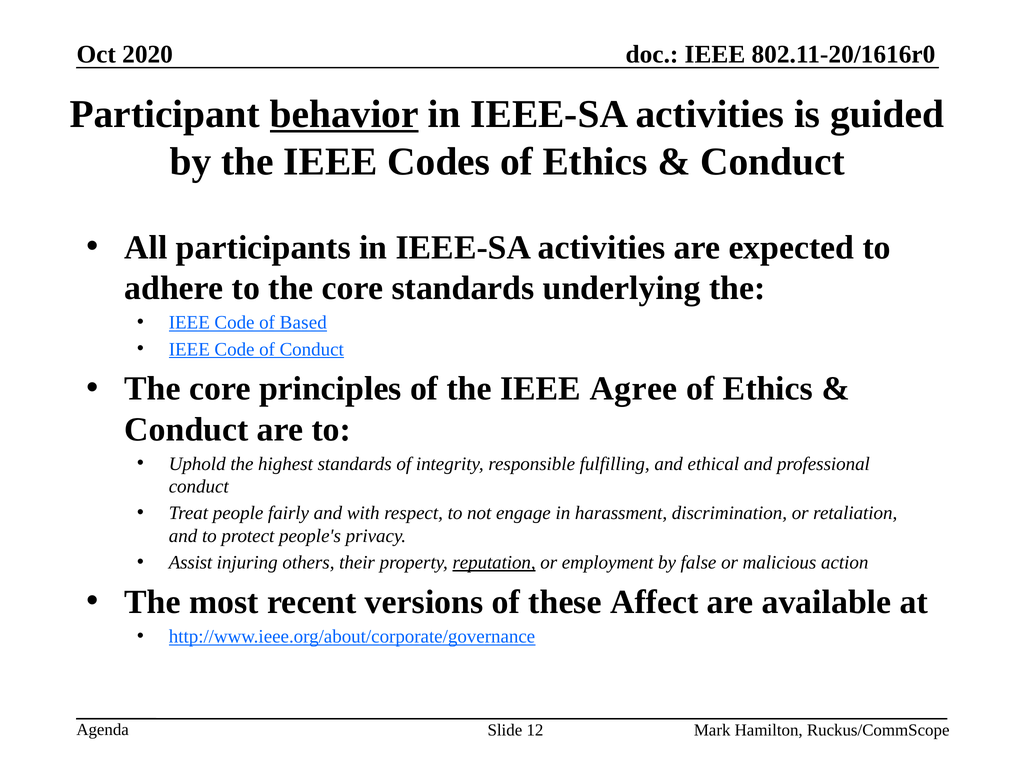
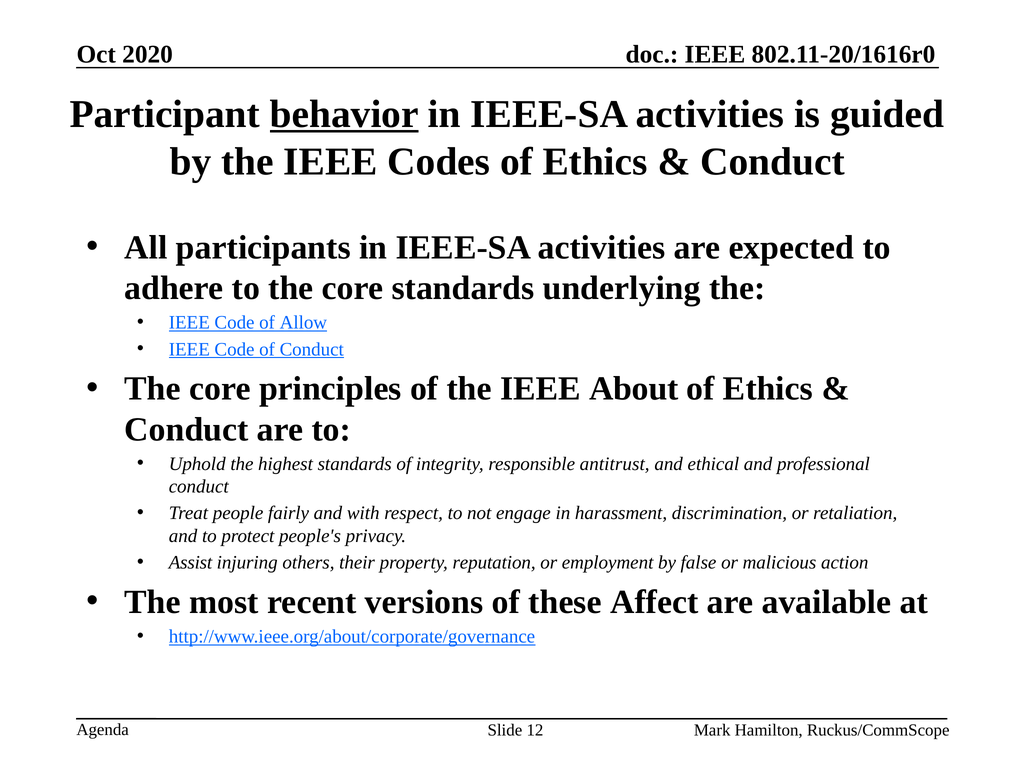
Based: Based -> Allow
Agree: Agree -> About
fulfilling: fulfilling -> antitrust
reputation underline: present -> none
